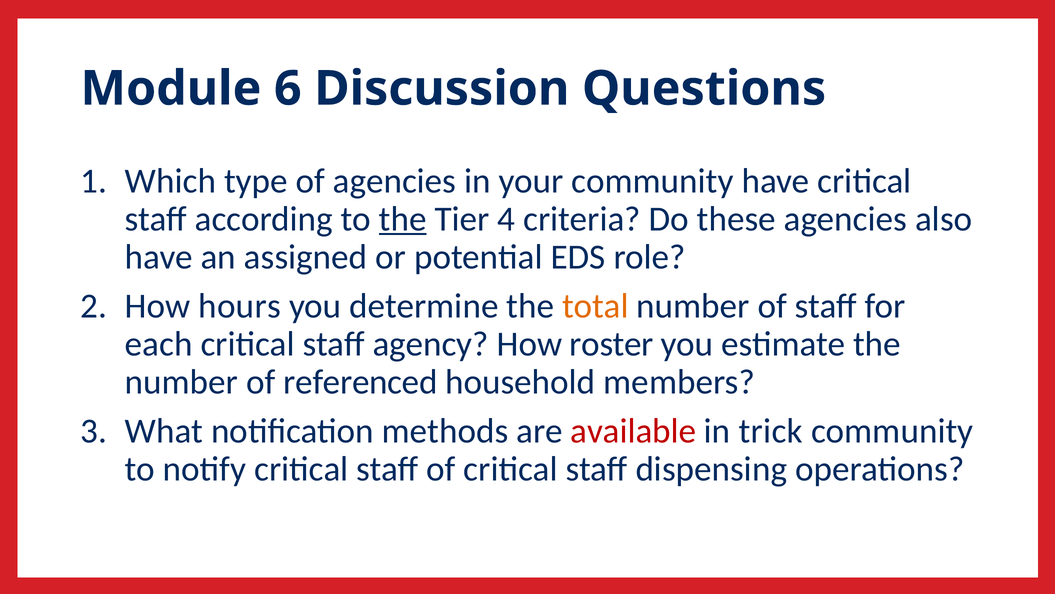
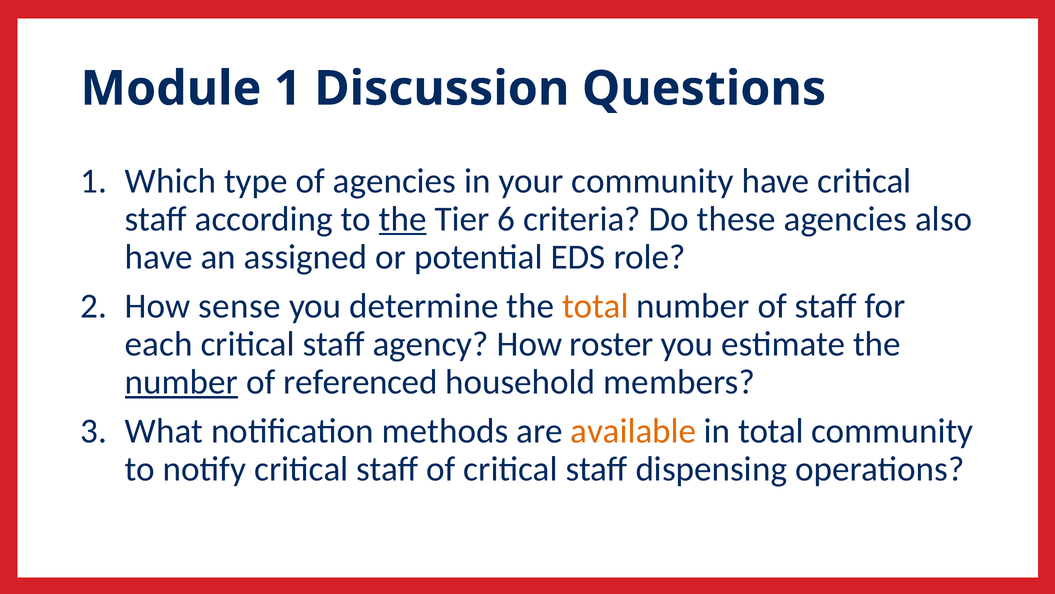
Module 6: 6 -> 1
4: 4 -> 6
hours: hours -> sense
number at (182, 382) underline: none -> present
available colour: red -> orange
in trick: trick -> total
